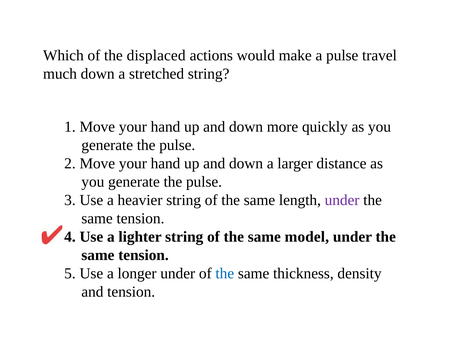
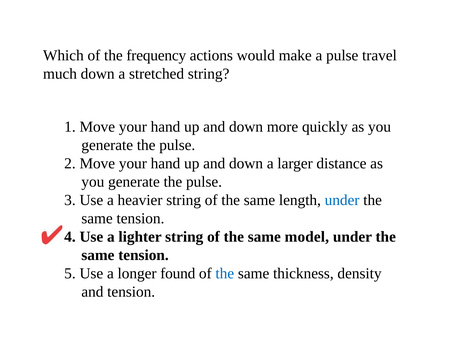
displaced: displaced -> frequency
under at (342, 200) colour: purple -> blue
longer under: under -> found
